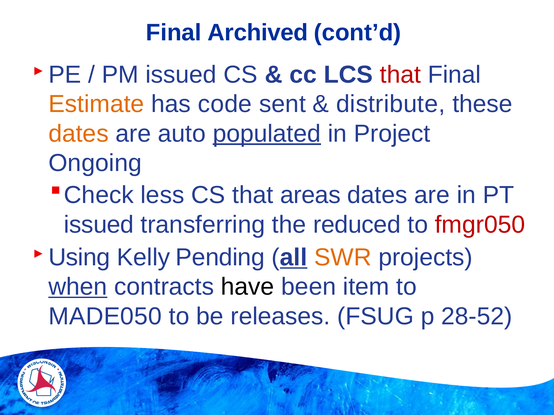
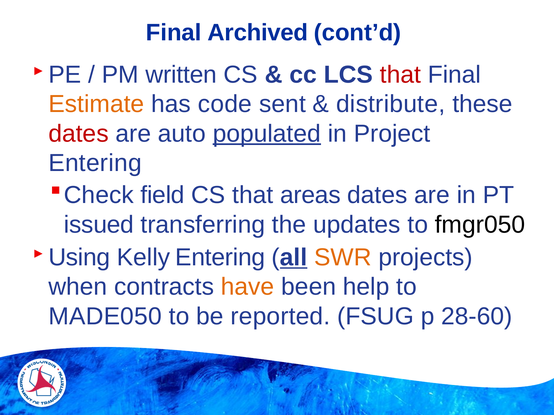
PM issued: issued -> written
dates at (79, 134) colour: orange -> red
Ongoing at (95, 163): Ongoing -> Entering
less: less -> field
reduced: reduced -> updates
fmgr050 colour: red -> black
Kelly Pending: Pending -> Entering
when underline: present -> none
have colour: black -> orange
item: item -> help
releases: releases -> reported
28-52: 28-52 -> 28-60
